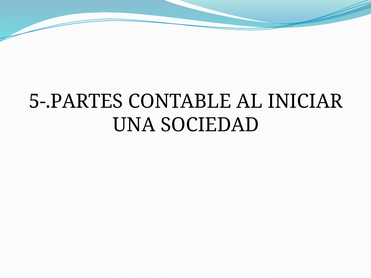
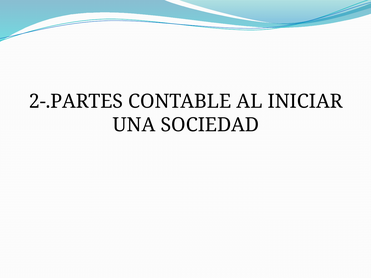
5-.PARTES: 5-.PARTES -> 2-.PARTES
